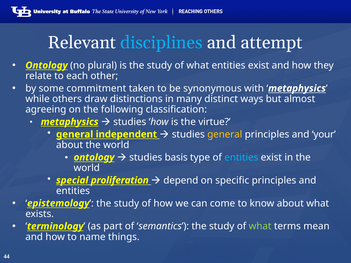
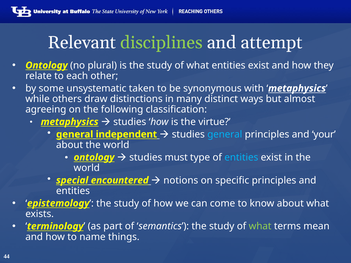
disciplines colour: light blue -> light green
commitment: commitment -> unsystematic
general at (225, 134) colour: yellow -> light blue
basis: basis -> must
proliferation: proliferation -> encountered
depend: depend -> notions
